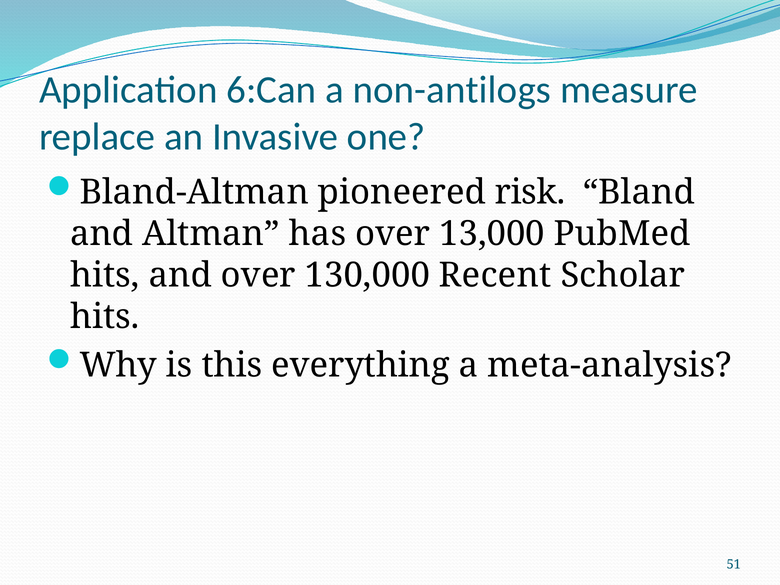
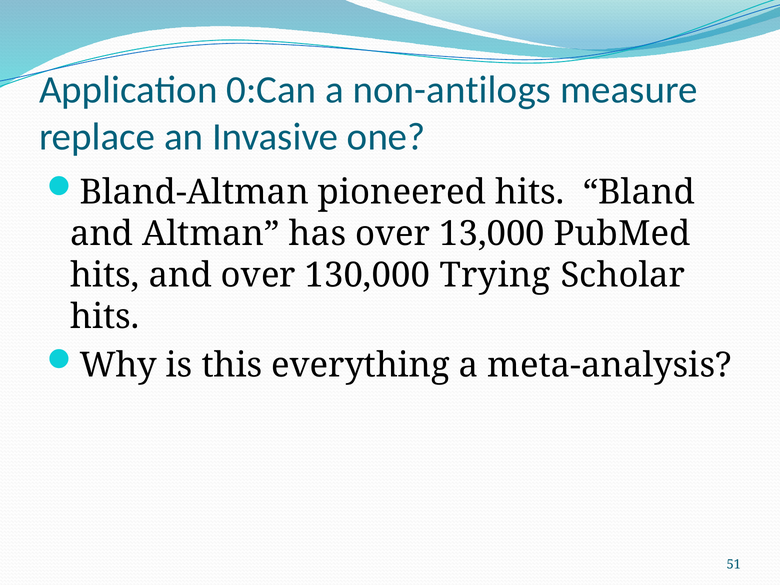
6:Can: 6:Can -> 0:Can
pioneered risk: risk -> hits
Recent: Recent -> Trying
